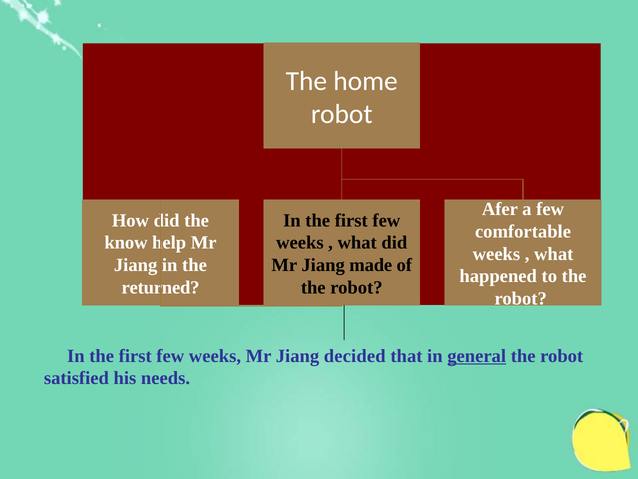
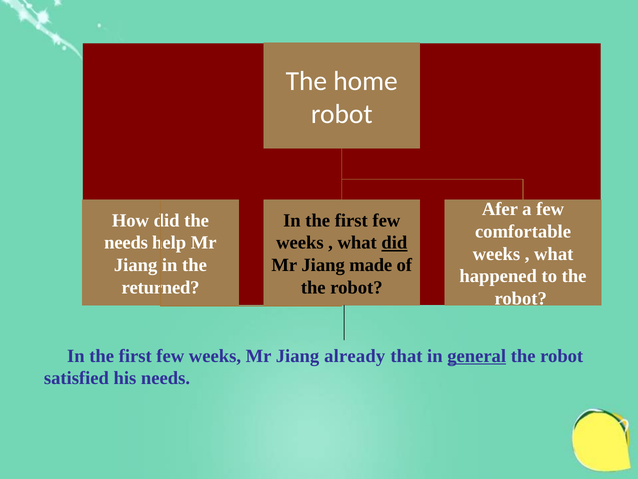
know at (126, 242): know -> needs
did at (394, 242) underline: none -> present
decided: decided -> already
